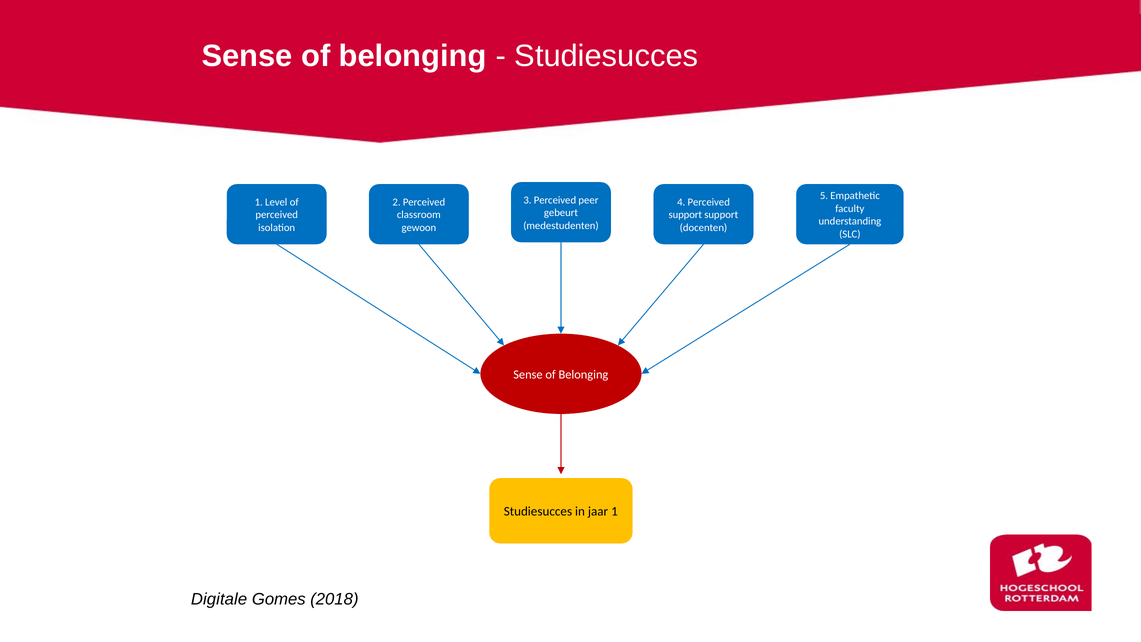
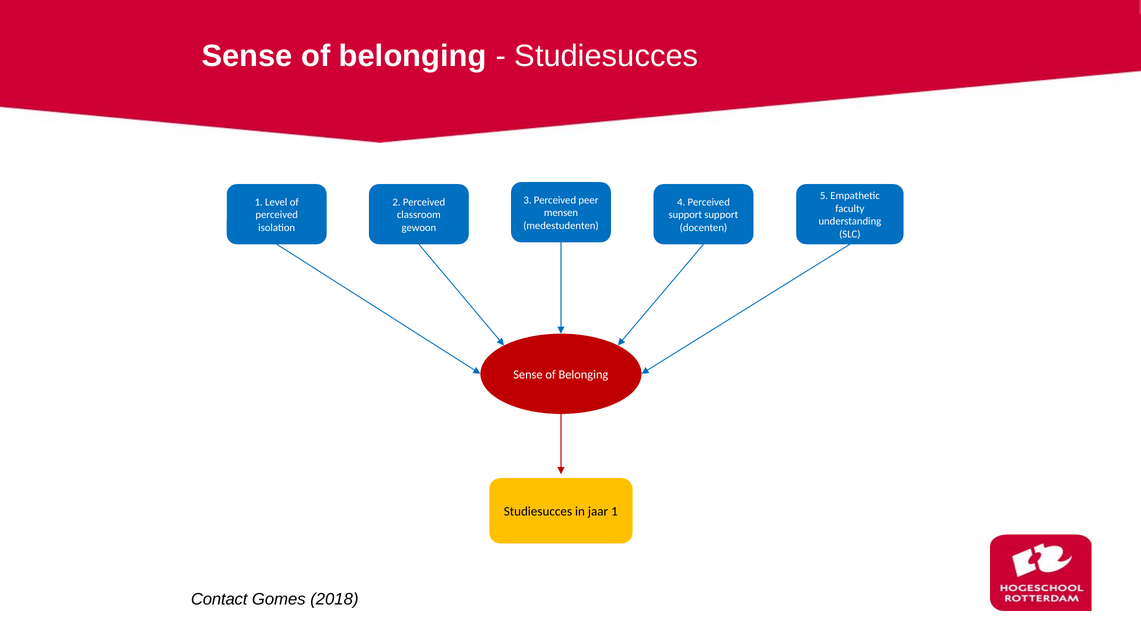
gebeurt: gebeurt -> mensen
Digitale: Digitale -> Contact
